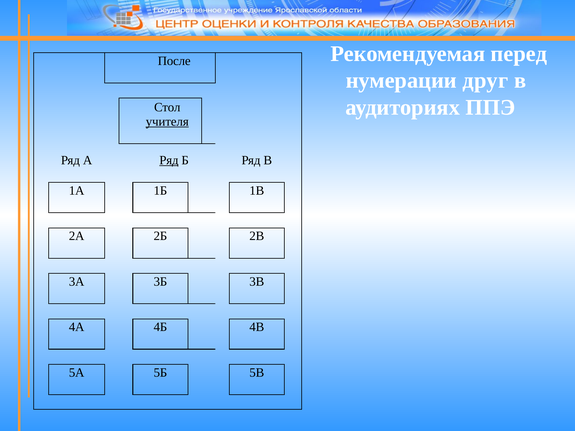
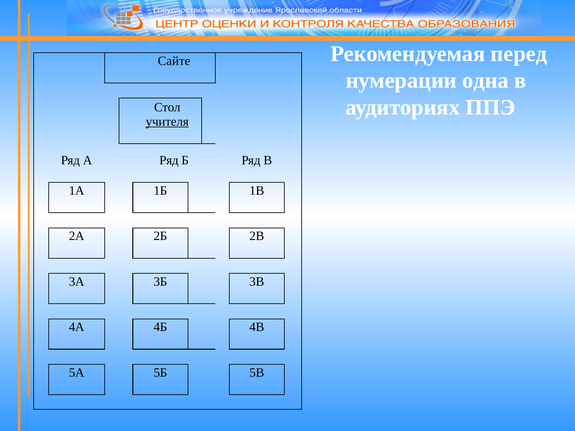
После: После -> Сайте
друг: друг -> одна
Ряд at (169, 160) underline: present -> none
